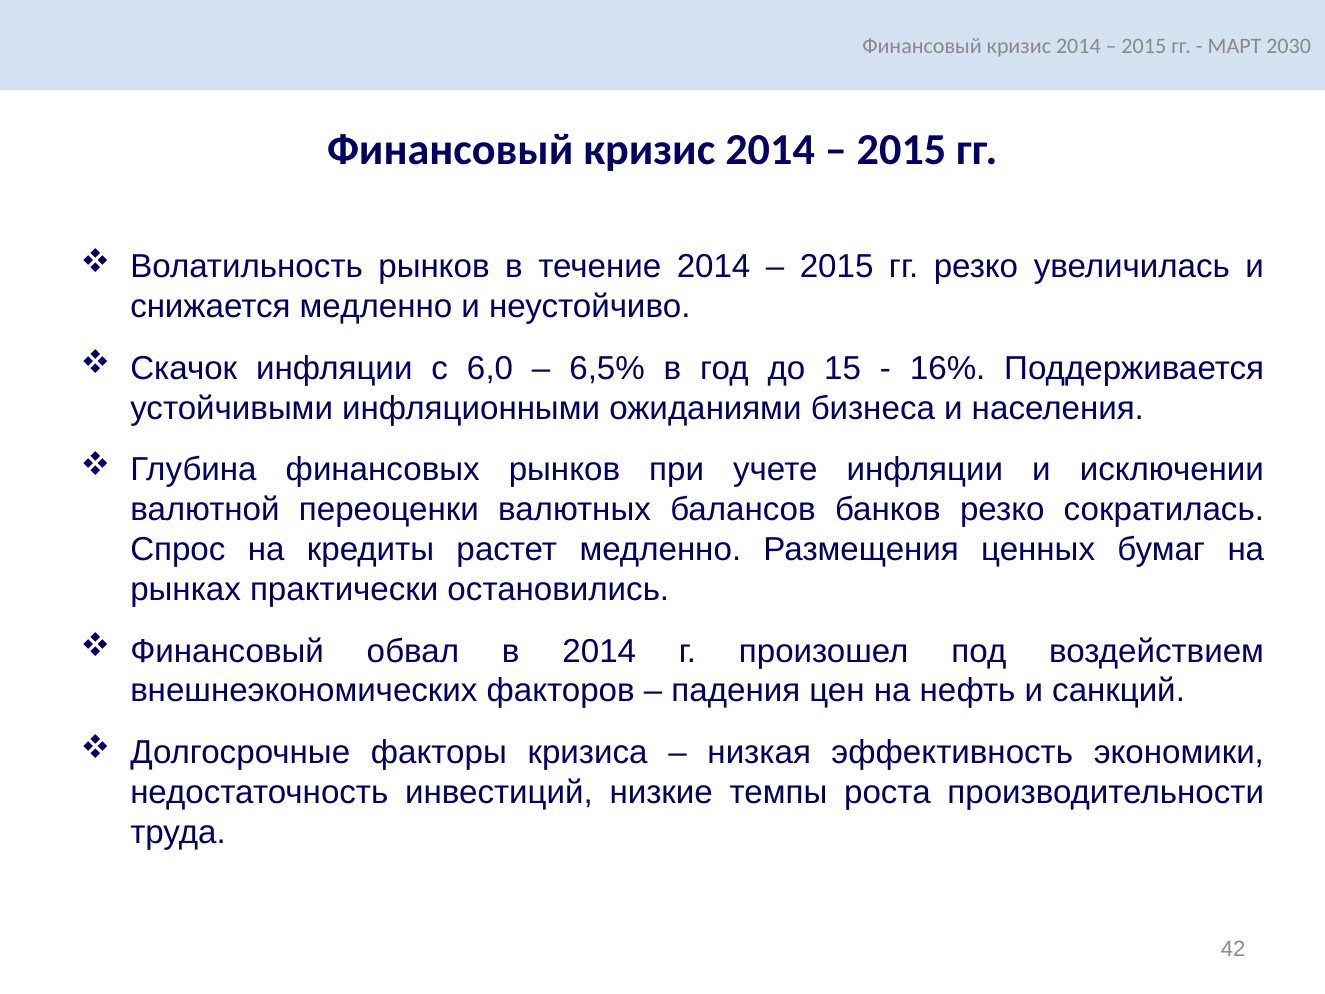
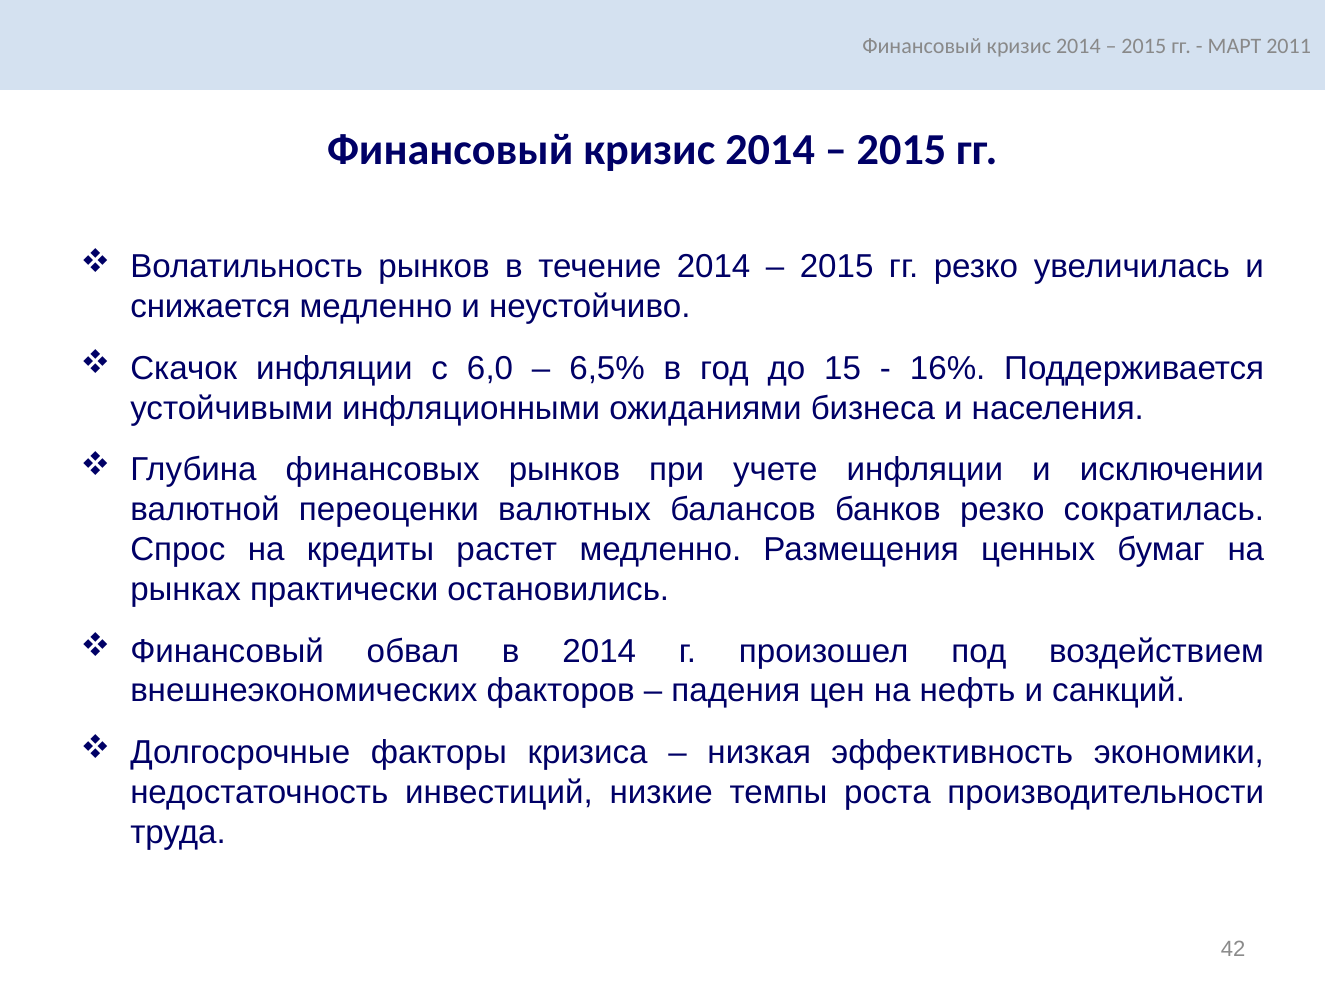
2030: 2030 -> 2011
